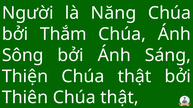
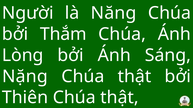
Sông: Sông -> Lòng
Thiện: Thiện -> Nặng
